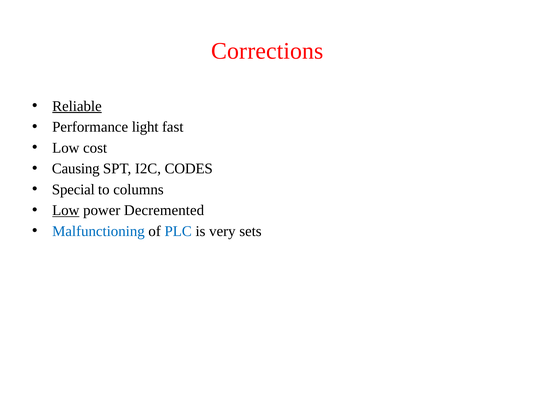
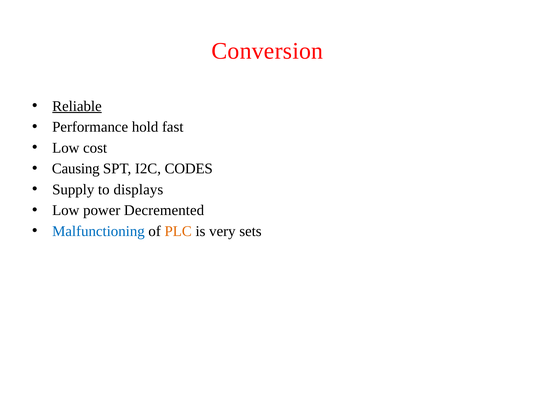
Corrections: Corrections -> Conversion
light: light -> hold
Special: Special -> Supply
columns: columns -> displays
Low at (66, 210) underline: present -> none
PLC colour: blue -> orange
